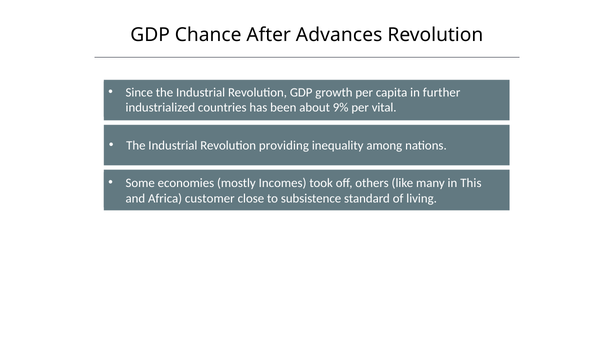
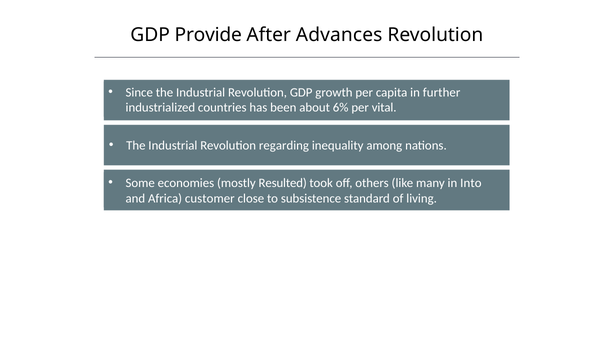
Chance: Chance -> Provide
9%: 9% -> 6%
providing: providing -> regarding
Incomes: Incomes -> Resulted
This: This -> Into
